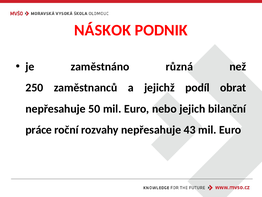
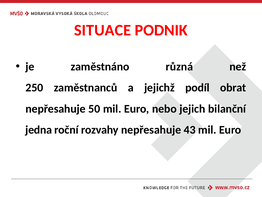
NÁSKOK: NÁSKOK -> SITUACE
práce: práce -> jedna
